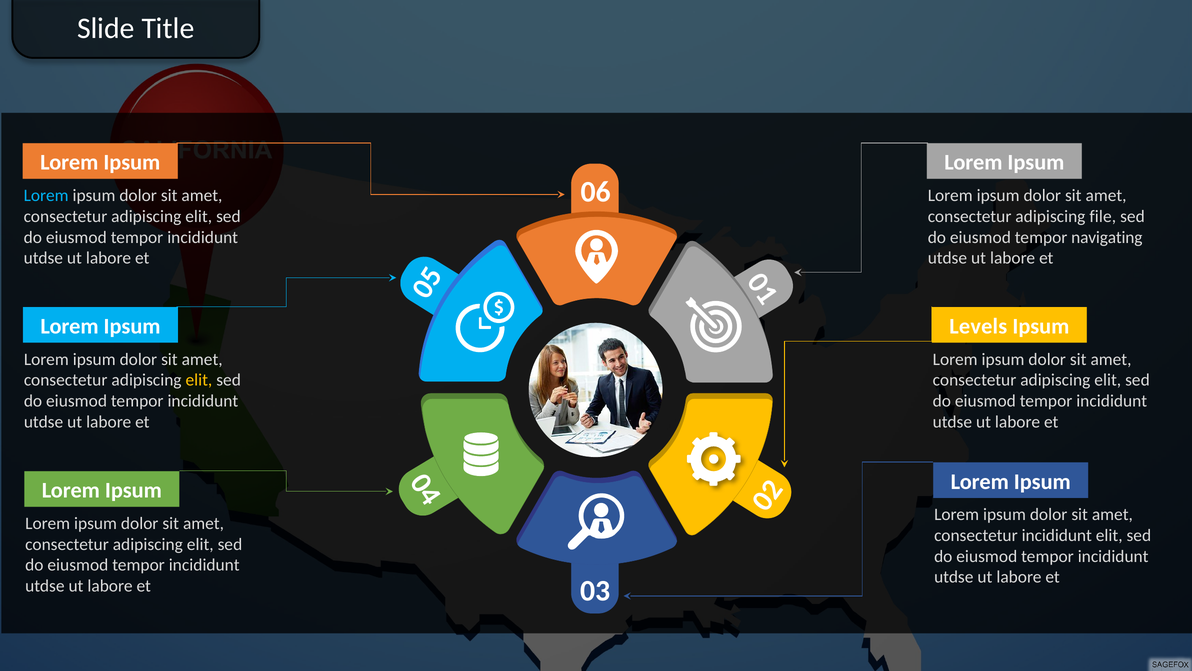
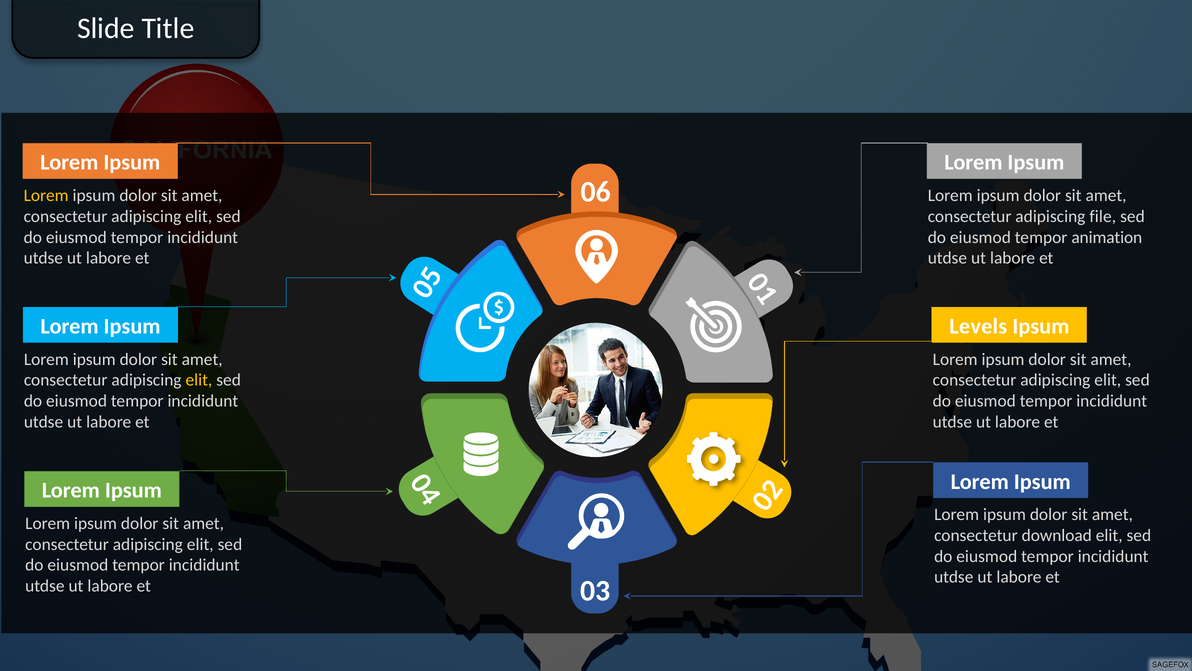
Lorem at (46, 195) colour: light blue -> yellow
navigating: navigating -> animation
consectetur incididunt: incididunt -> download
